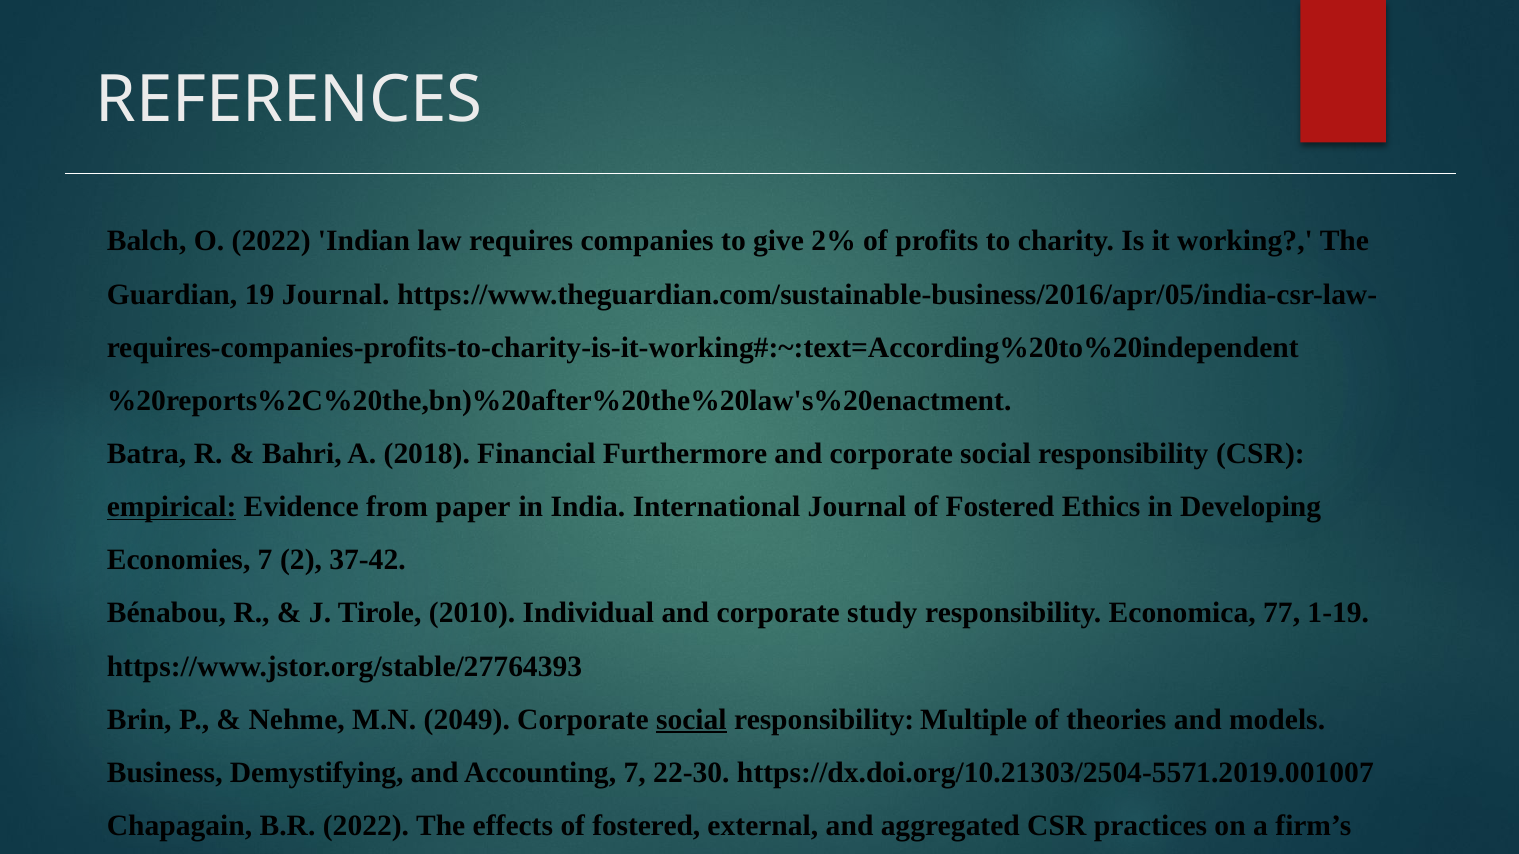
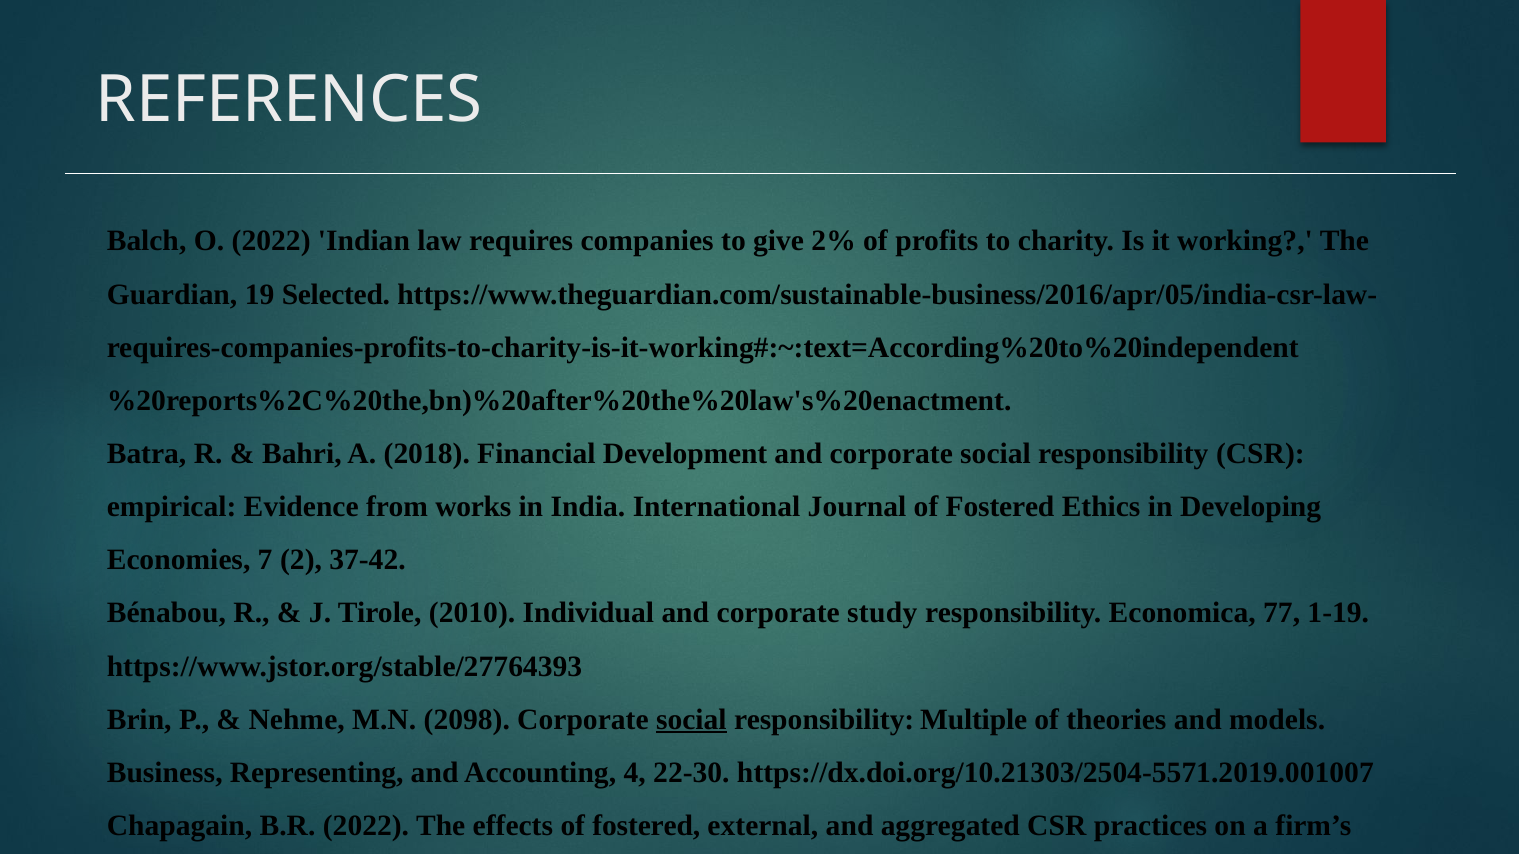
19 Journal: Journal -> Selected
Financial Furthermore: Furthermore -> Development
empirical at (172, 507) underline: present -> none
from paper: paper -> works
2049: 2049 -> 2098
Business Demystifying: Demystifying -> Representing
Accounting 7: 7 -> 4
